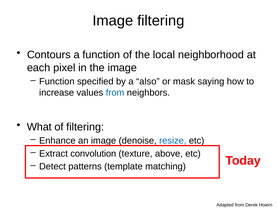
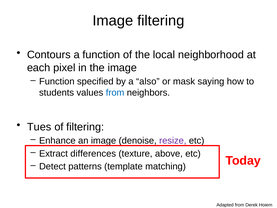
increase: increase -> students
What: What -> Tues
resize colour: blue -> purple
convolution: convolution -> differences
